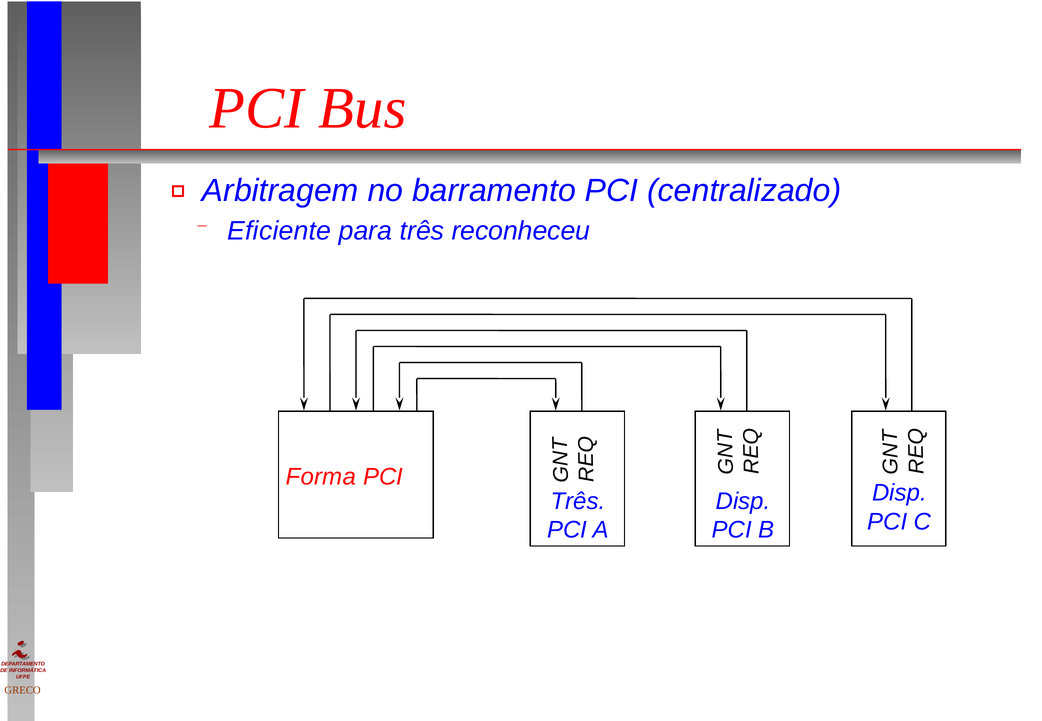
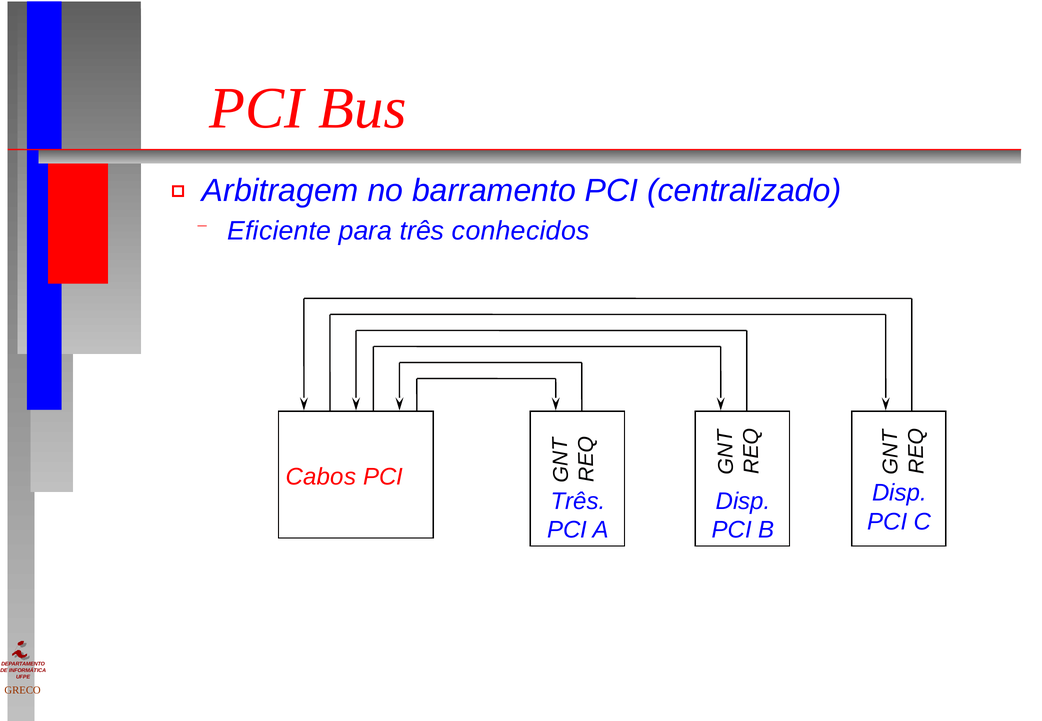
reconheceu: reconheceu -> conhecidos
Forma: Forma -> Cabos
